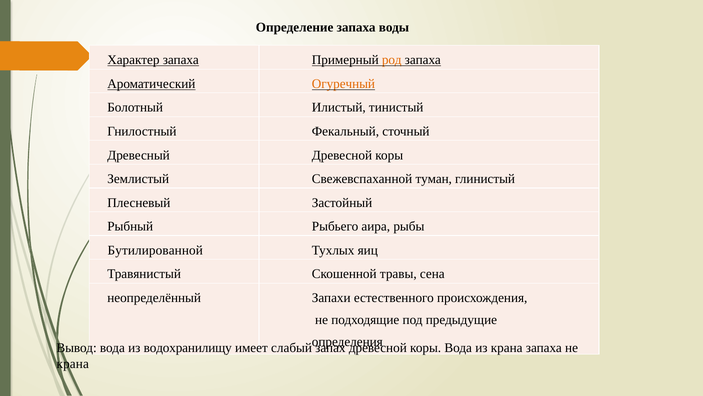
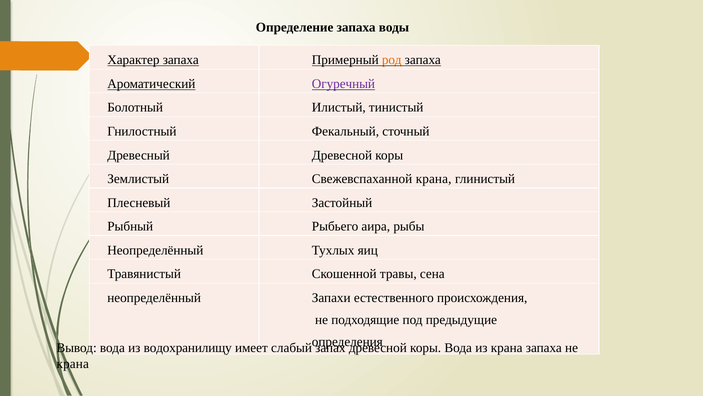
Огуречный colour: orange -> purple
Свежевспаханной туман: туман -> крана
Бутилированной at (155, 250): Бутилированной -> Неопределённый
